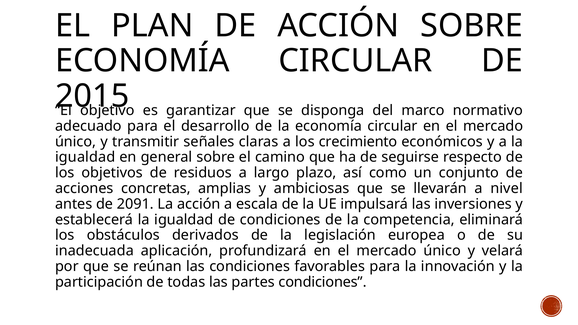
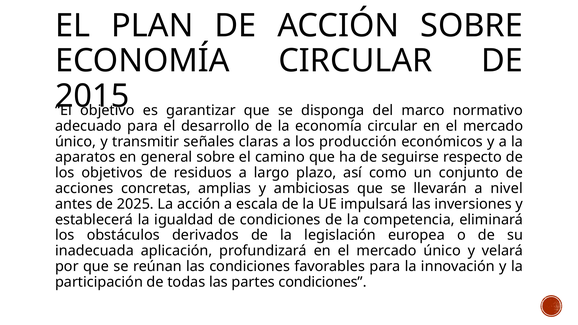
crecimiento: crecimiento -> producción
igualdad at (85, 157): igualdad -> aparatos
2091: 2091 -> 2025
